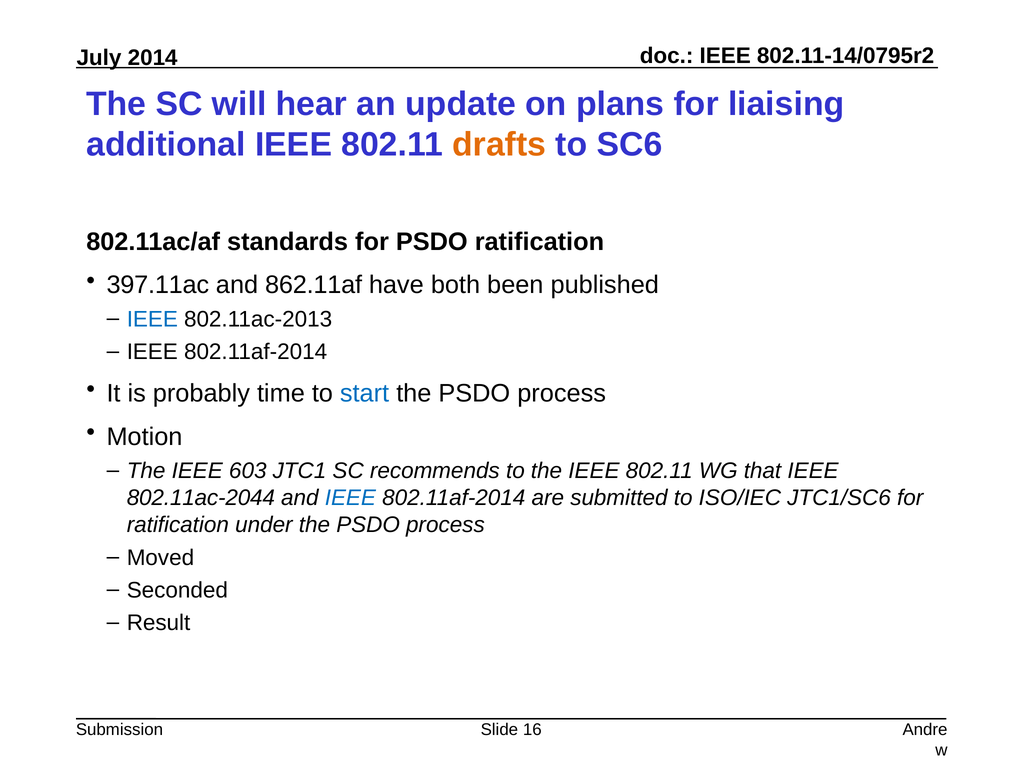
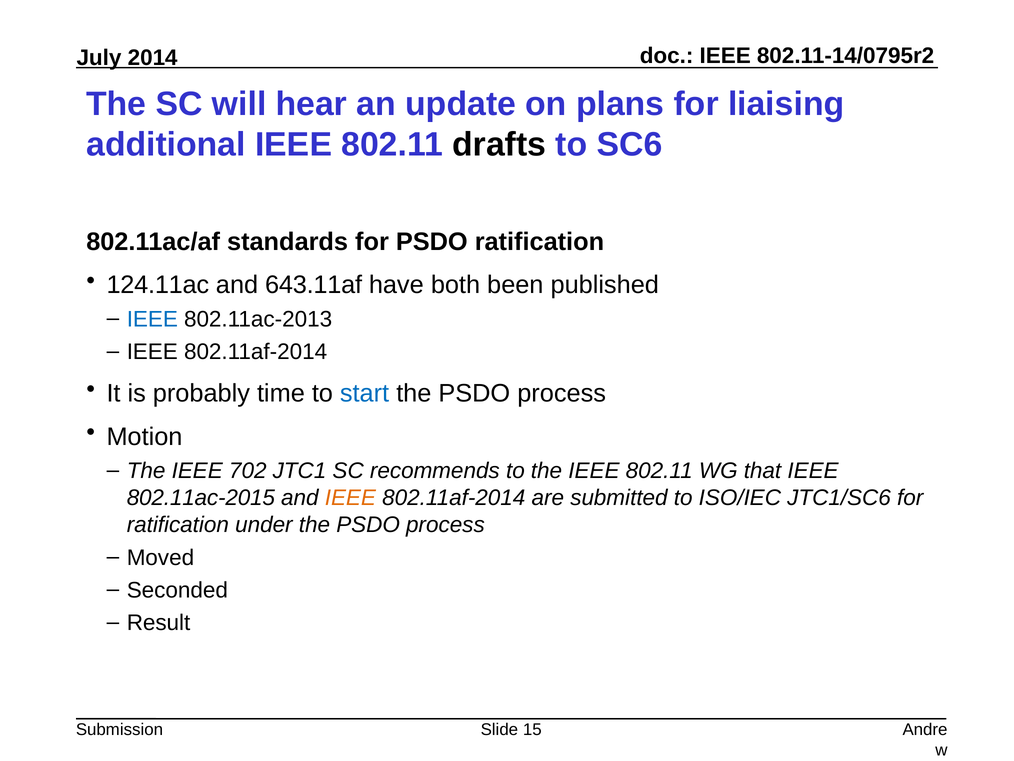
drafts colour: orange -> black
397.11ac: 397.11ac -> 124.11ac
862.11af: 862.11af -> 643.11af
603: 603 -> 702
802.11ac-2044: 802.11ac-2044 -> 802.11ac-2015
IEEE at (350, 498) colour: blue -> orange
16: 16 -> 15
